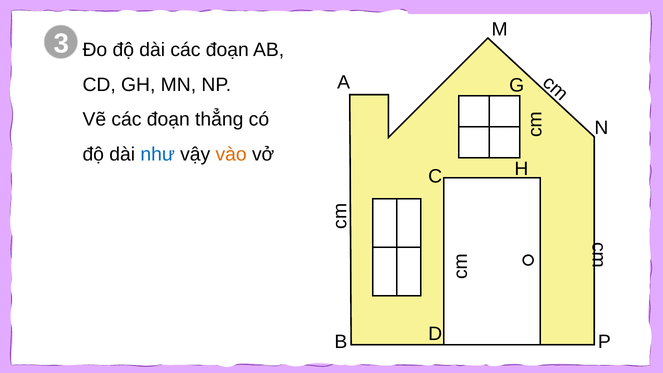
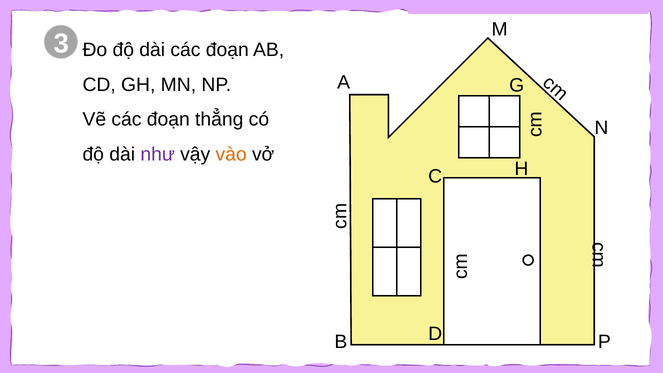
như colour: blue -> purple
